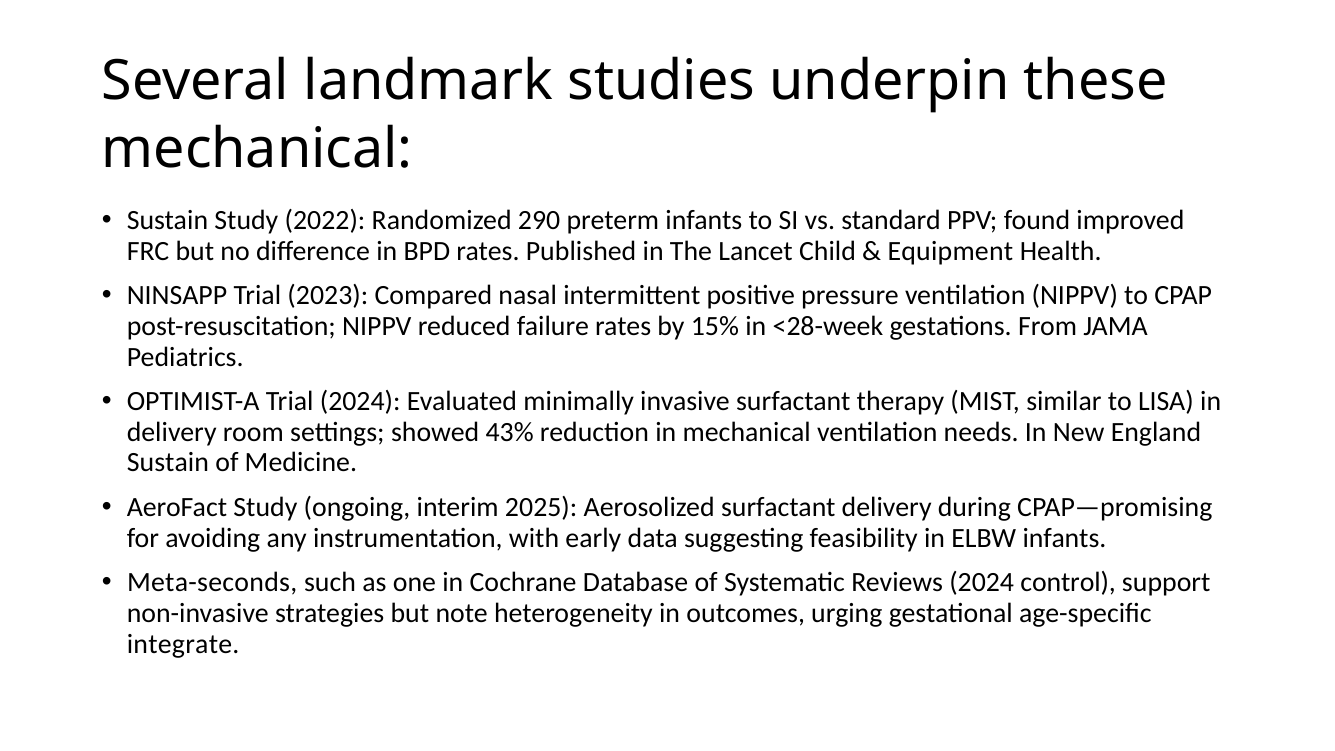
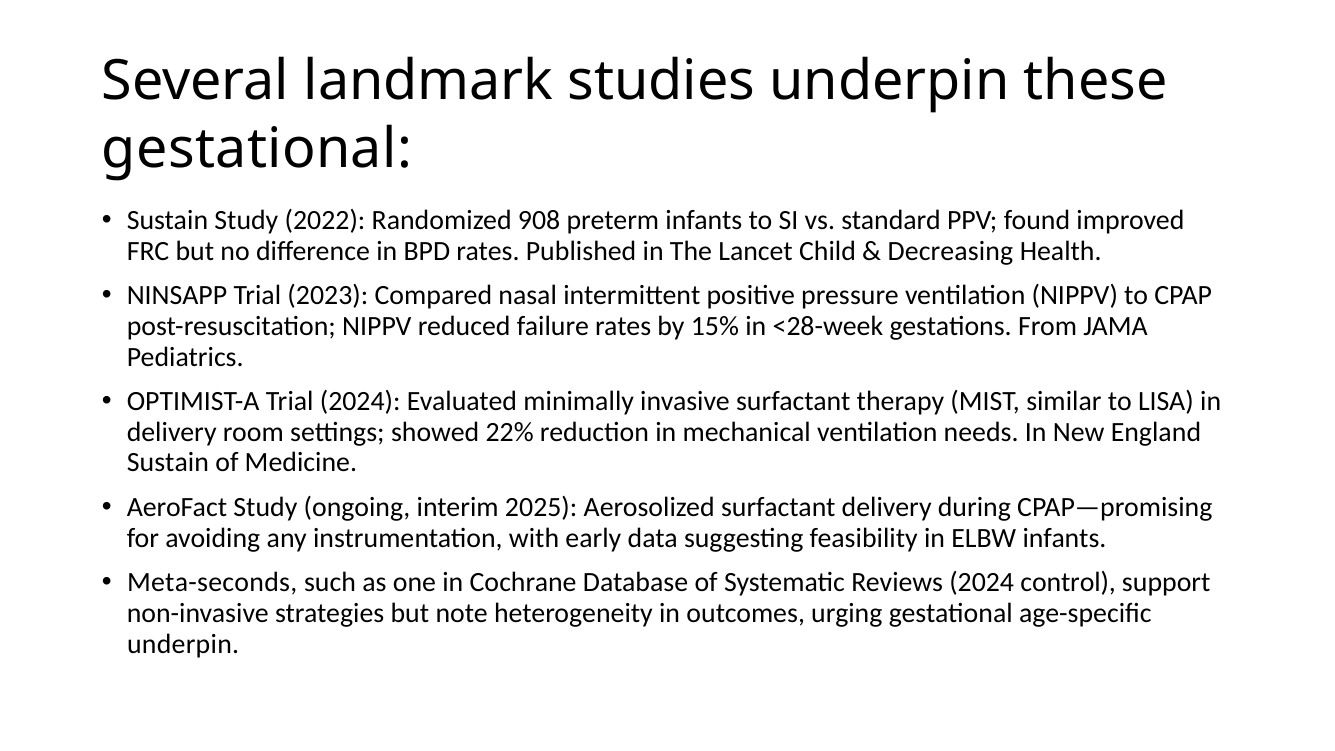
mechanical at (257, 149): mechanical -> gestational
290: 290 -> 908
Equipment: Equipment -> Decreasing
43%: 43% -> 22%
integrate at (183, 644): integrate -> underpin
